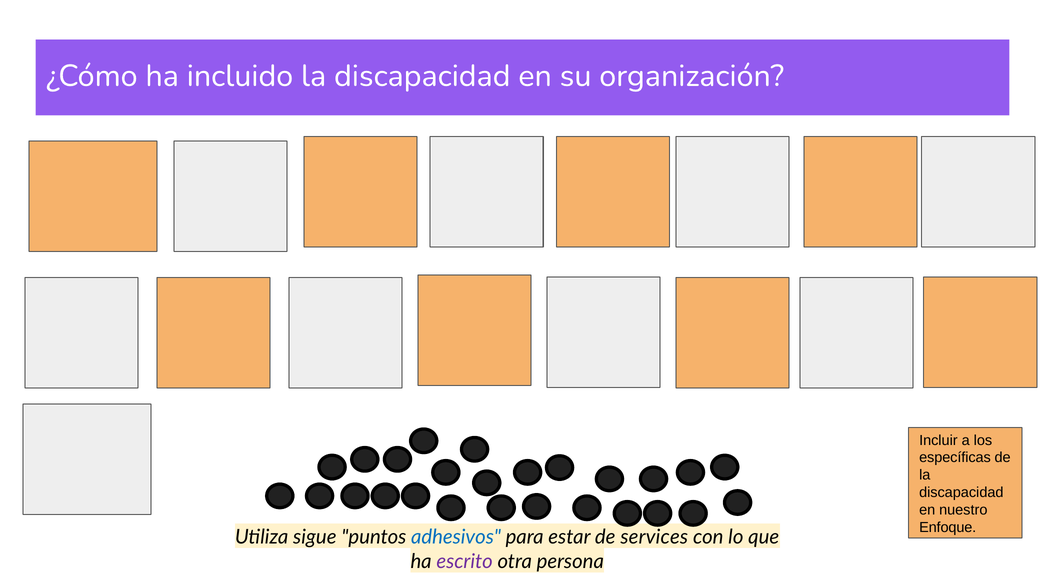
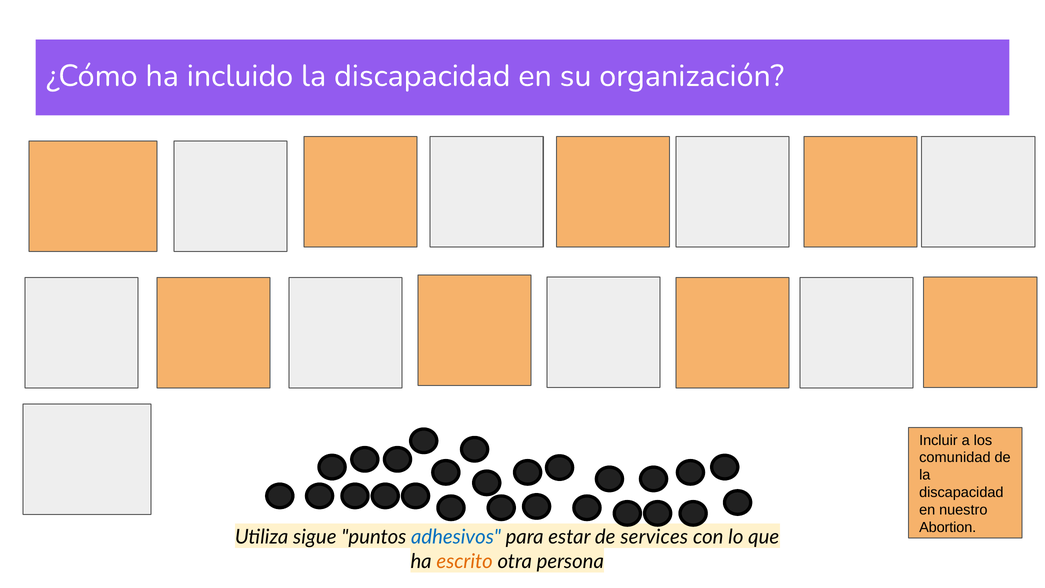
específicas: específicas -> comunidad
Enfoque: Enfoque -> Abortion
escrito colour: purple -> orange
